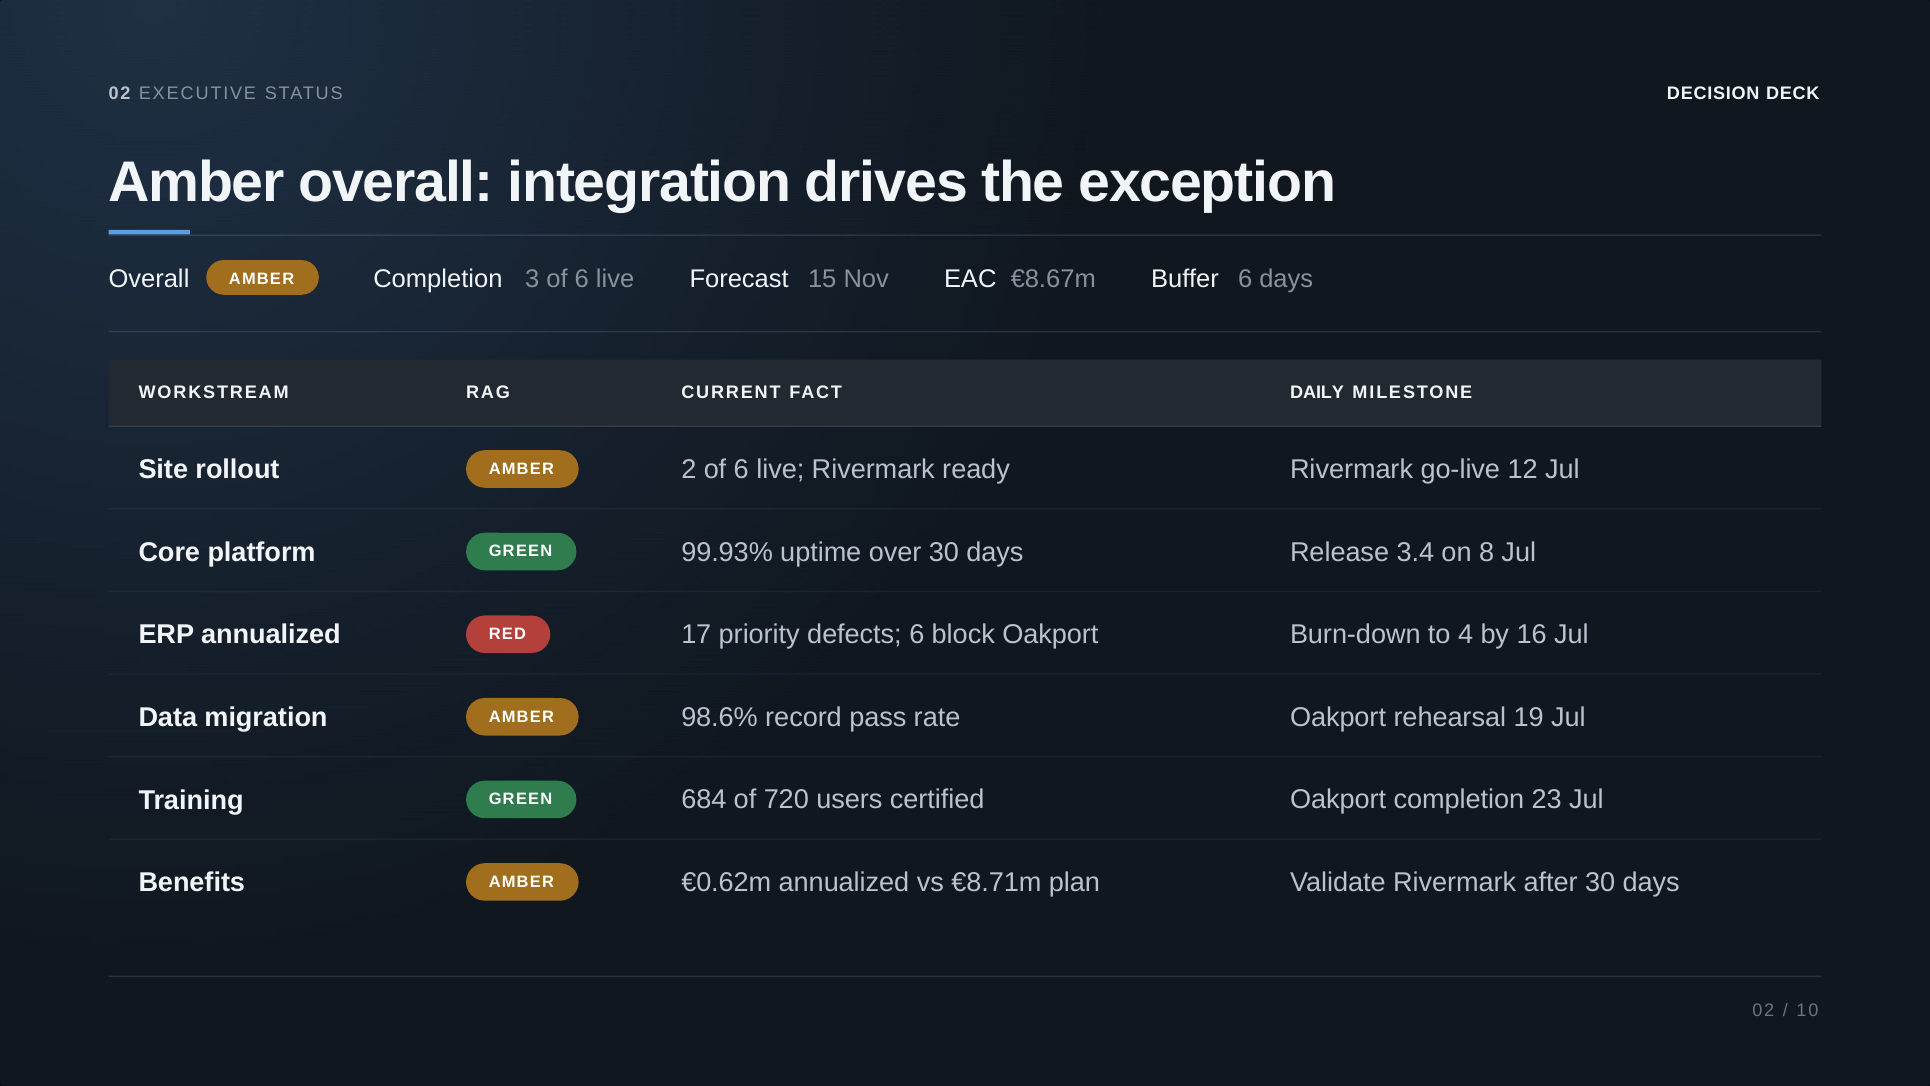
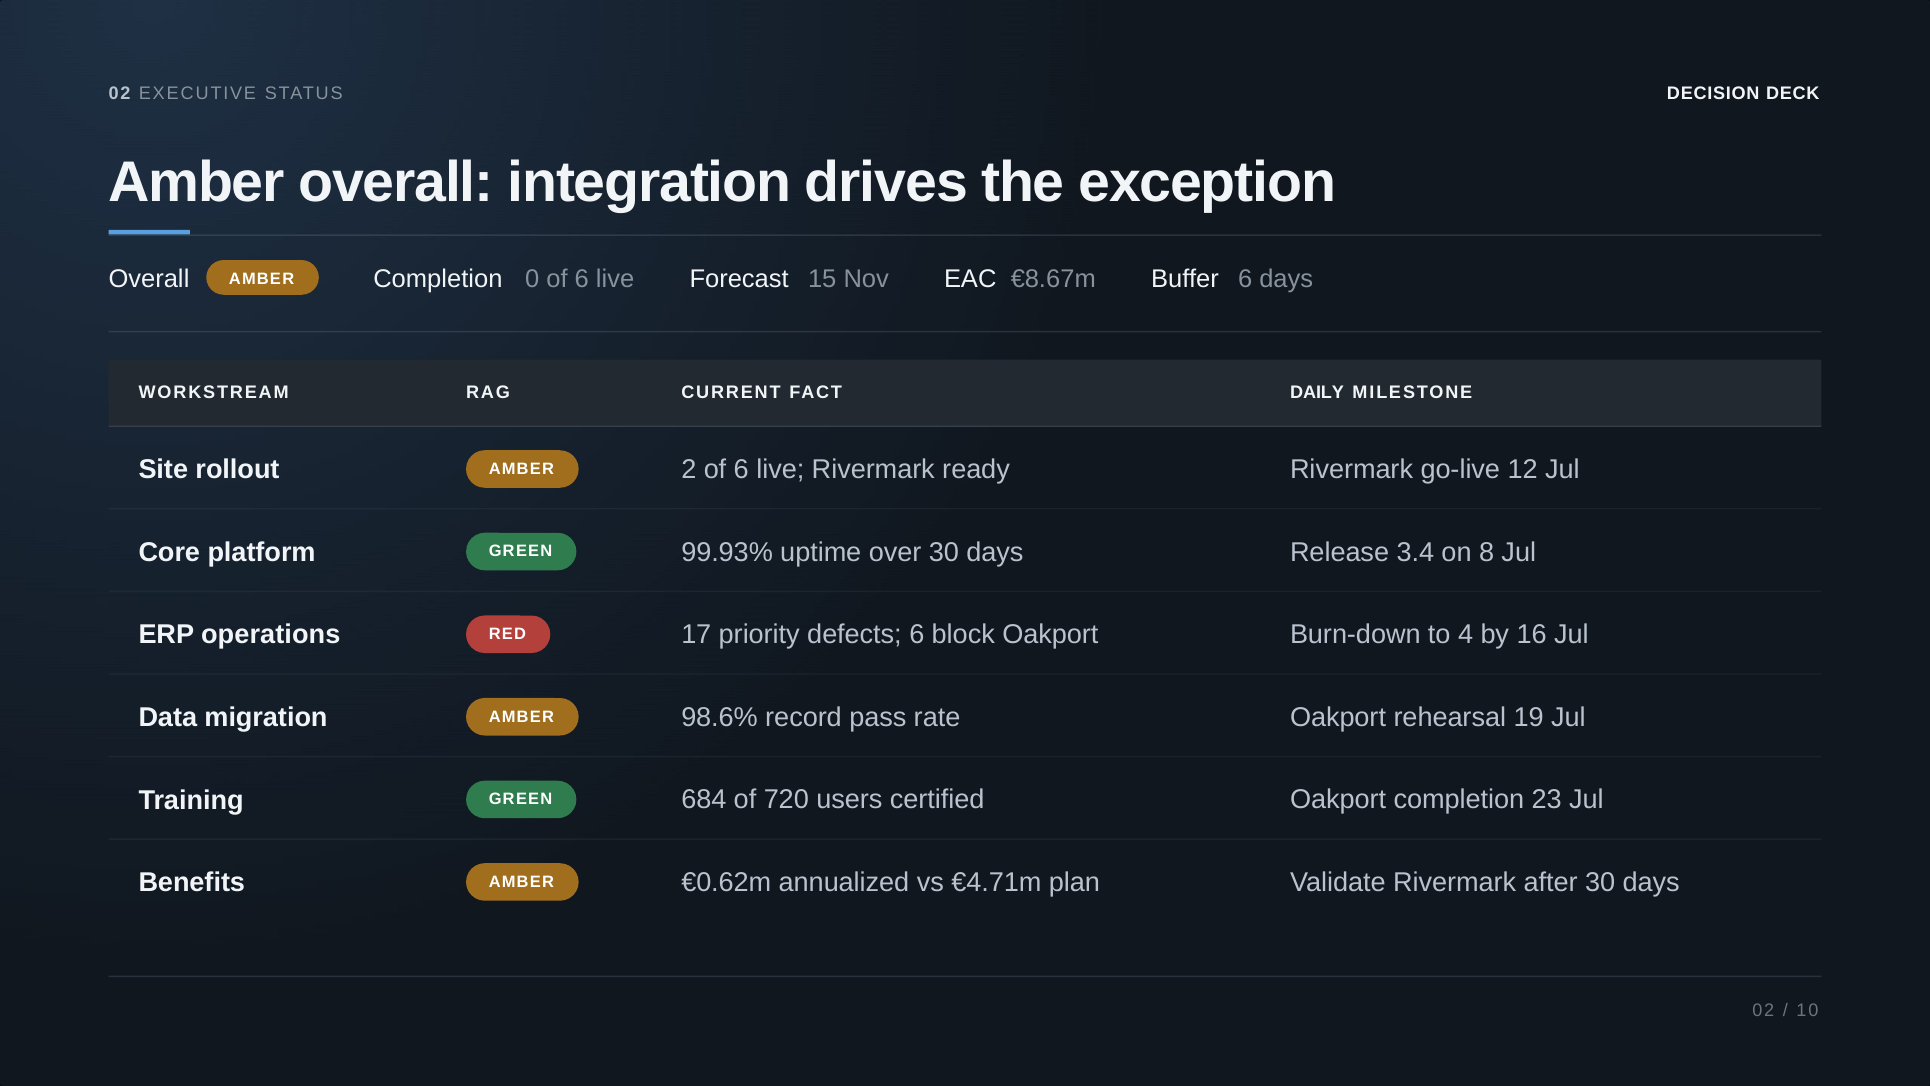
3: 3 -> 0
ERP annualized: annualized -> operations
€8.71m: €8.71m -> €4.71m
